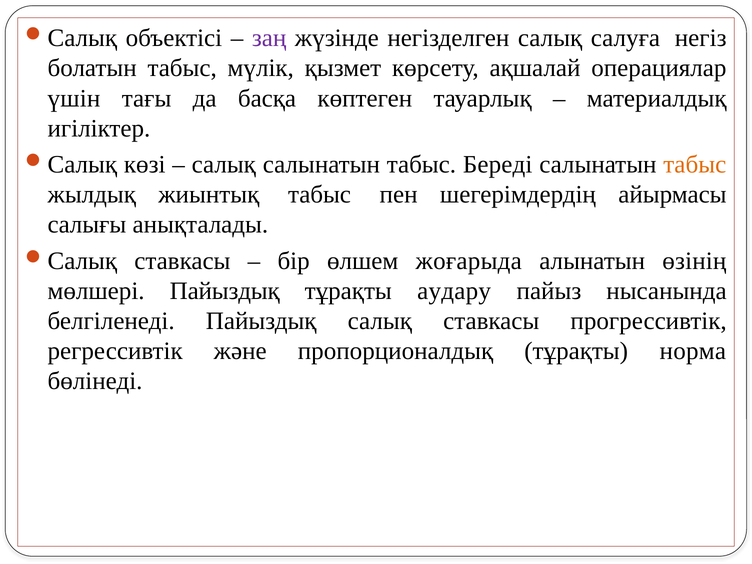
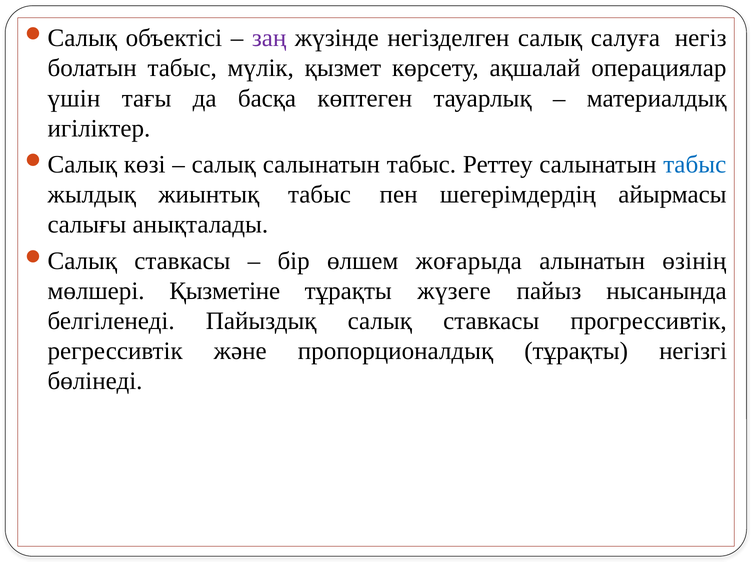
Береді: Береді -> Реттеу
табыс at (695, 165) colour: orange -> blue
мөлшері Пайыздық: Пайыздық -> Қызметіне
аудару: аудару -> жүзеге
норма: норма -> негізгі
